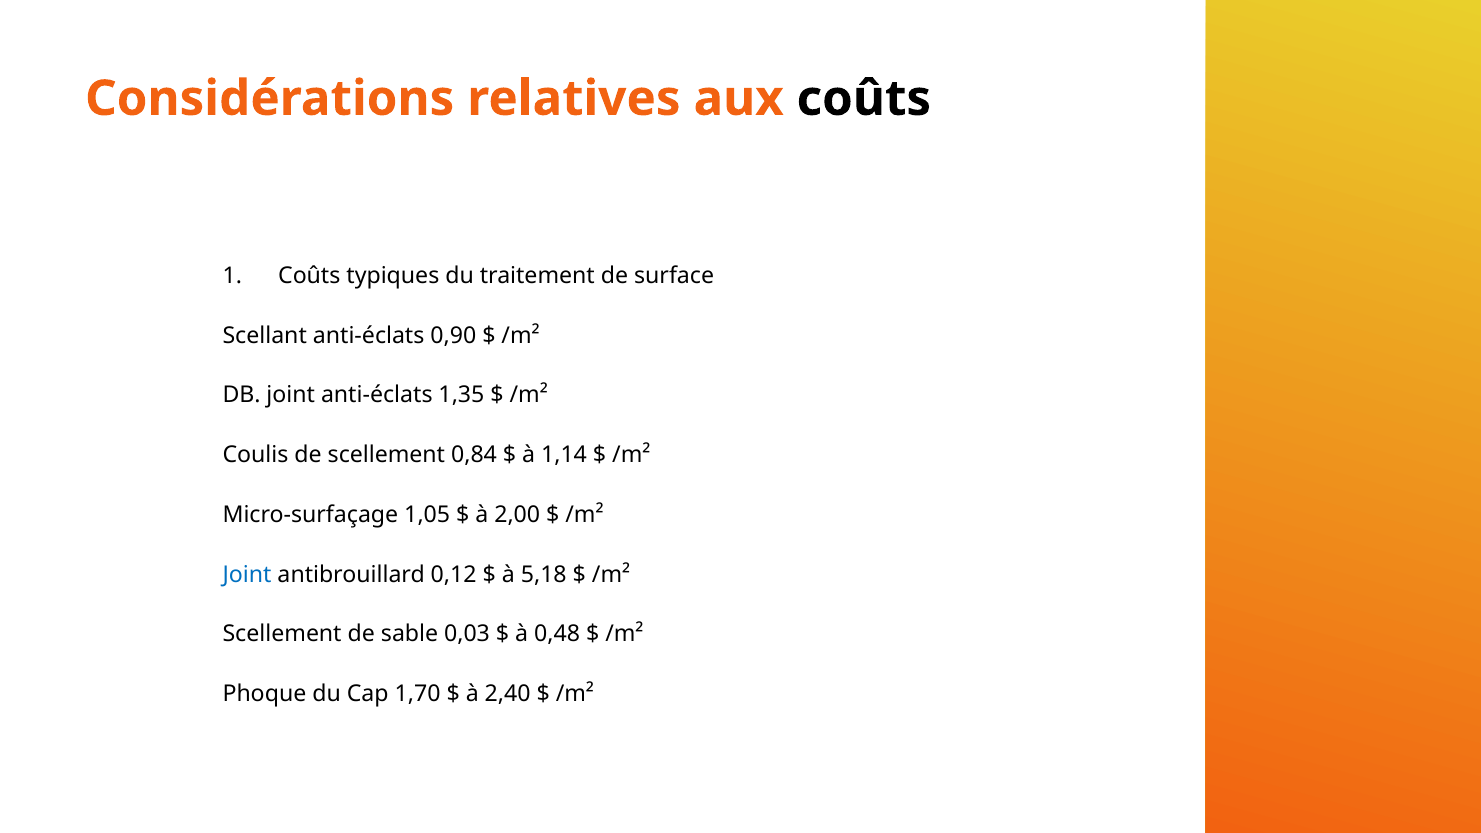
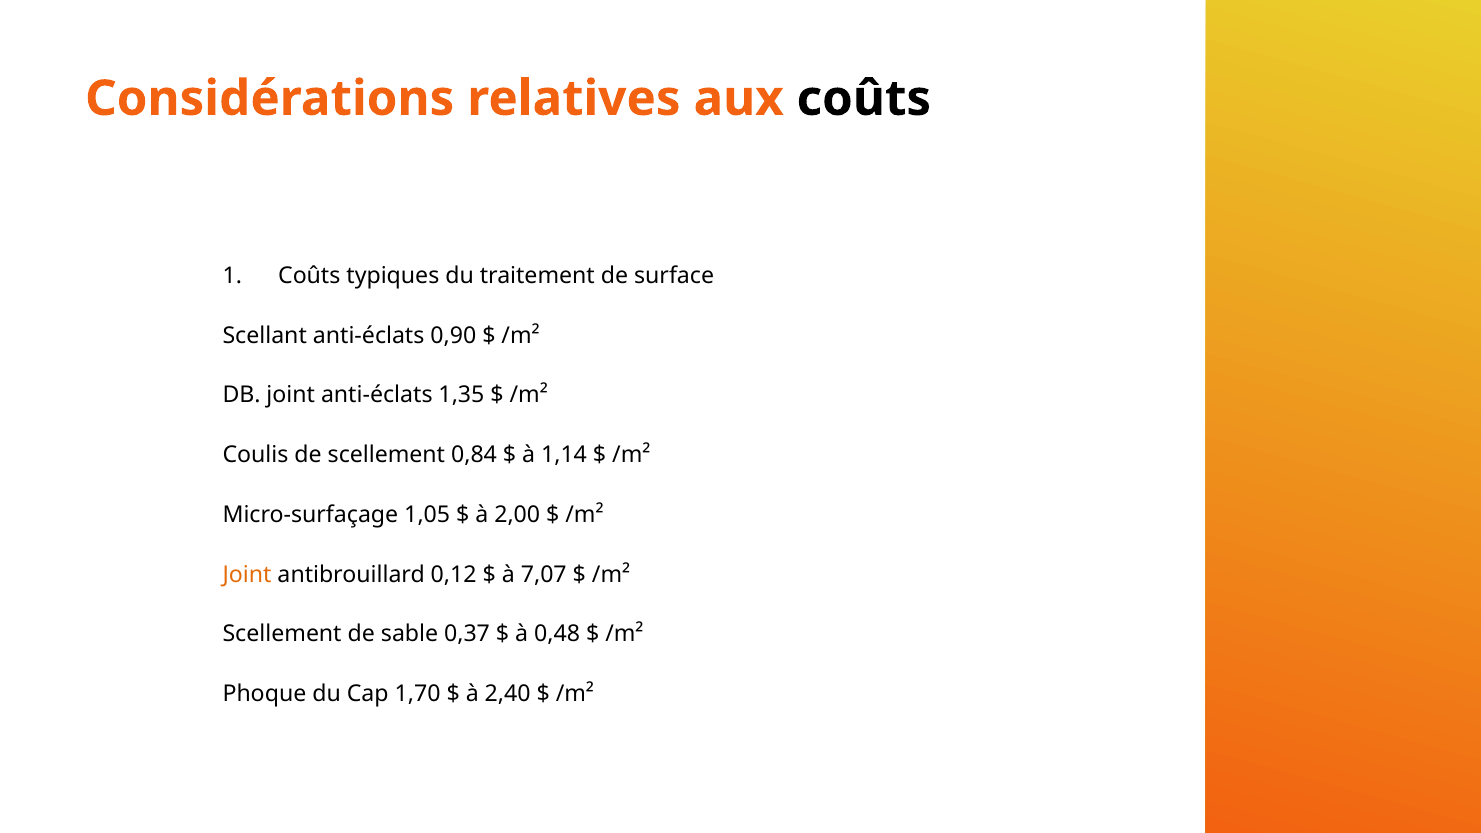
Joint at (247, 574) colour: blue -> orange
5,18: 5,18 -> 7,07
0,03: 0,03 -> 0,37
